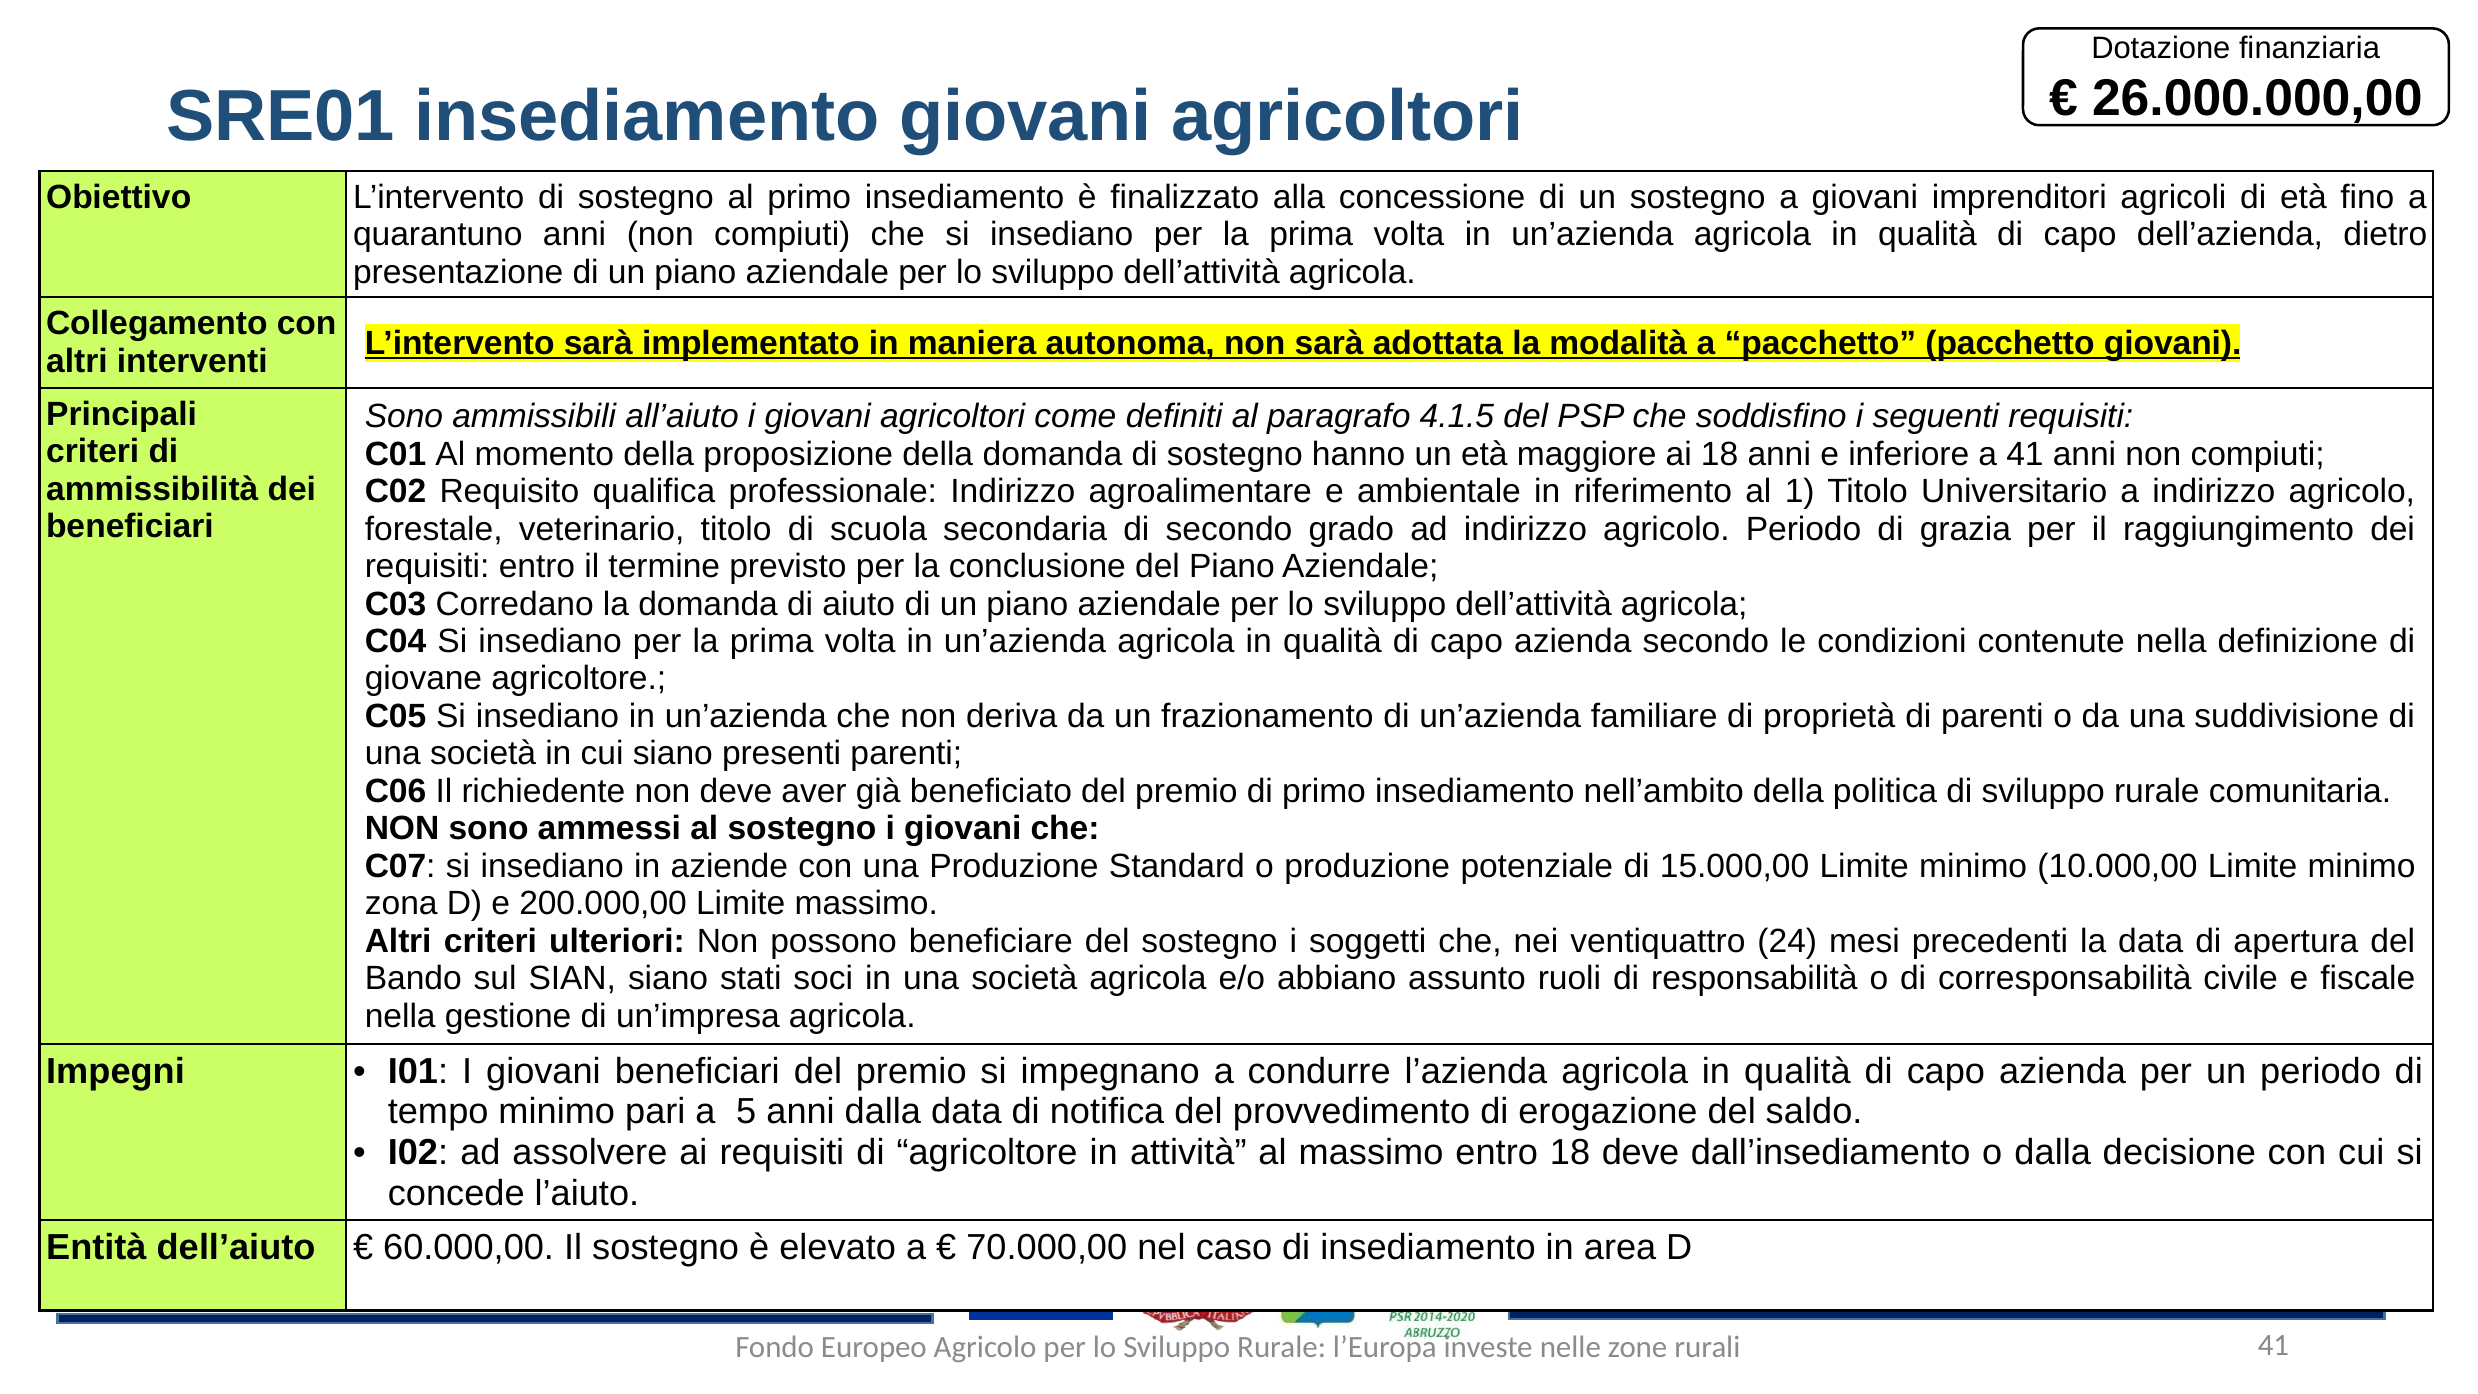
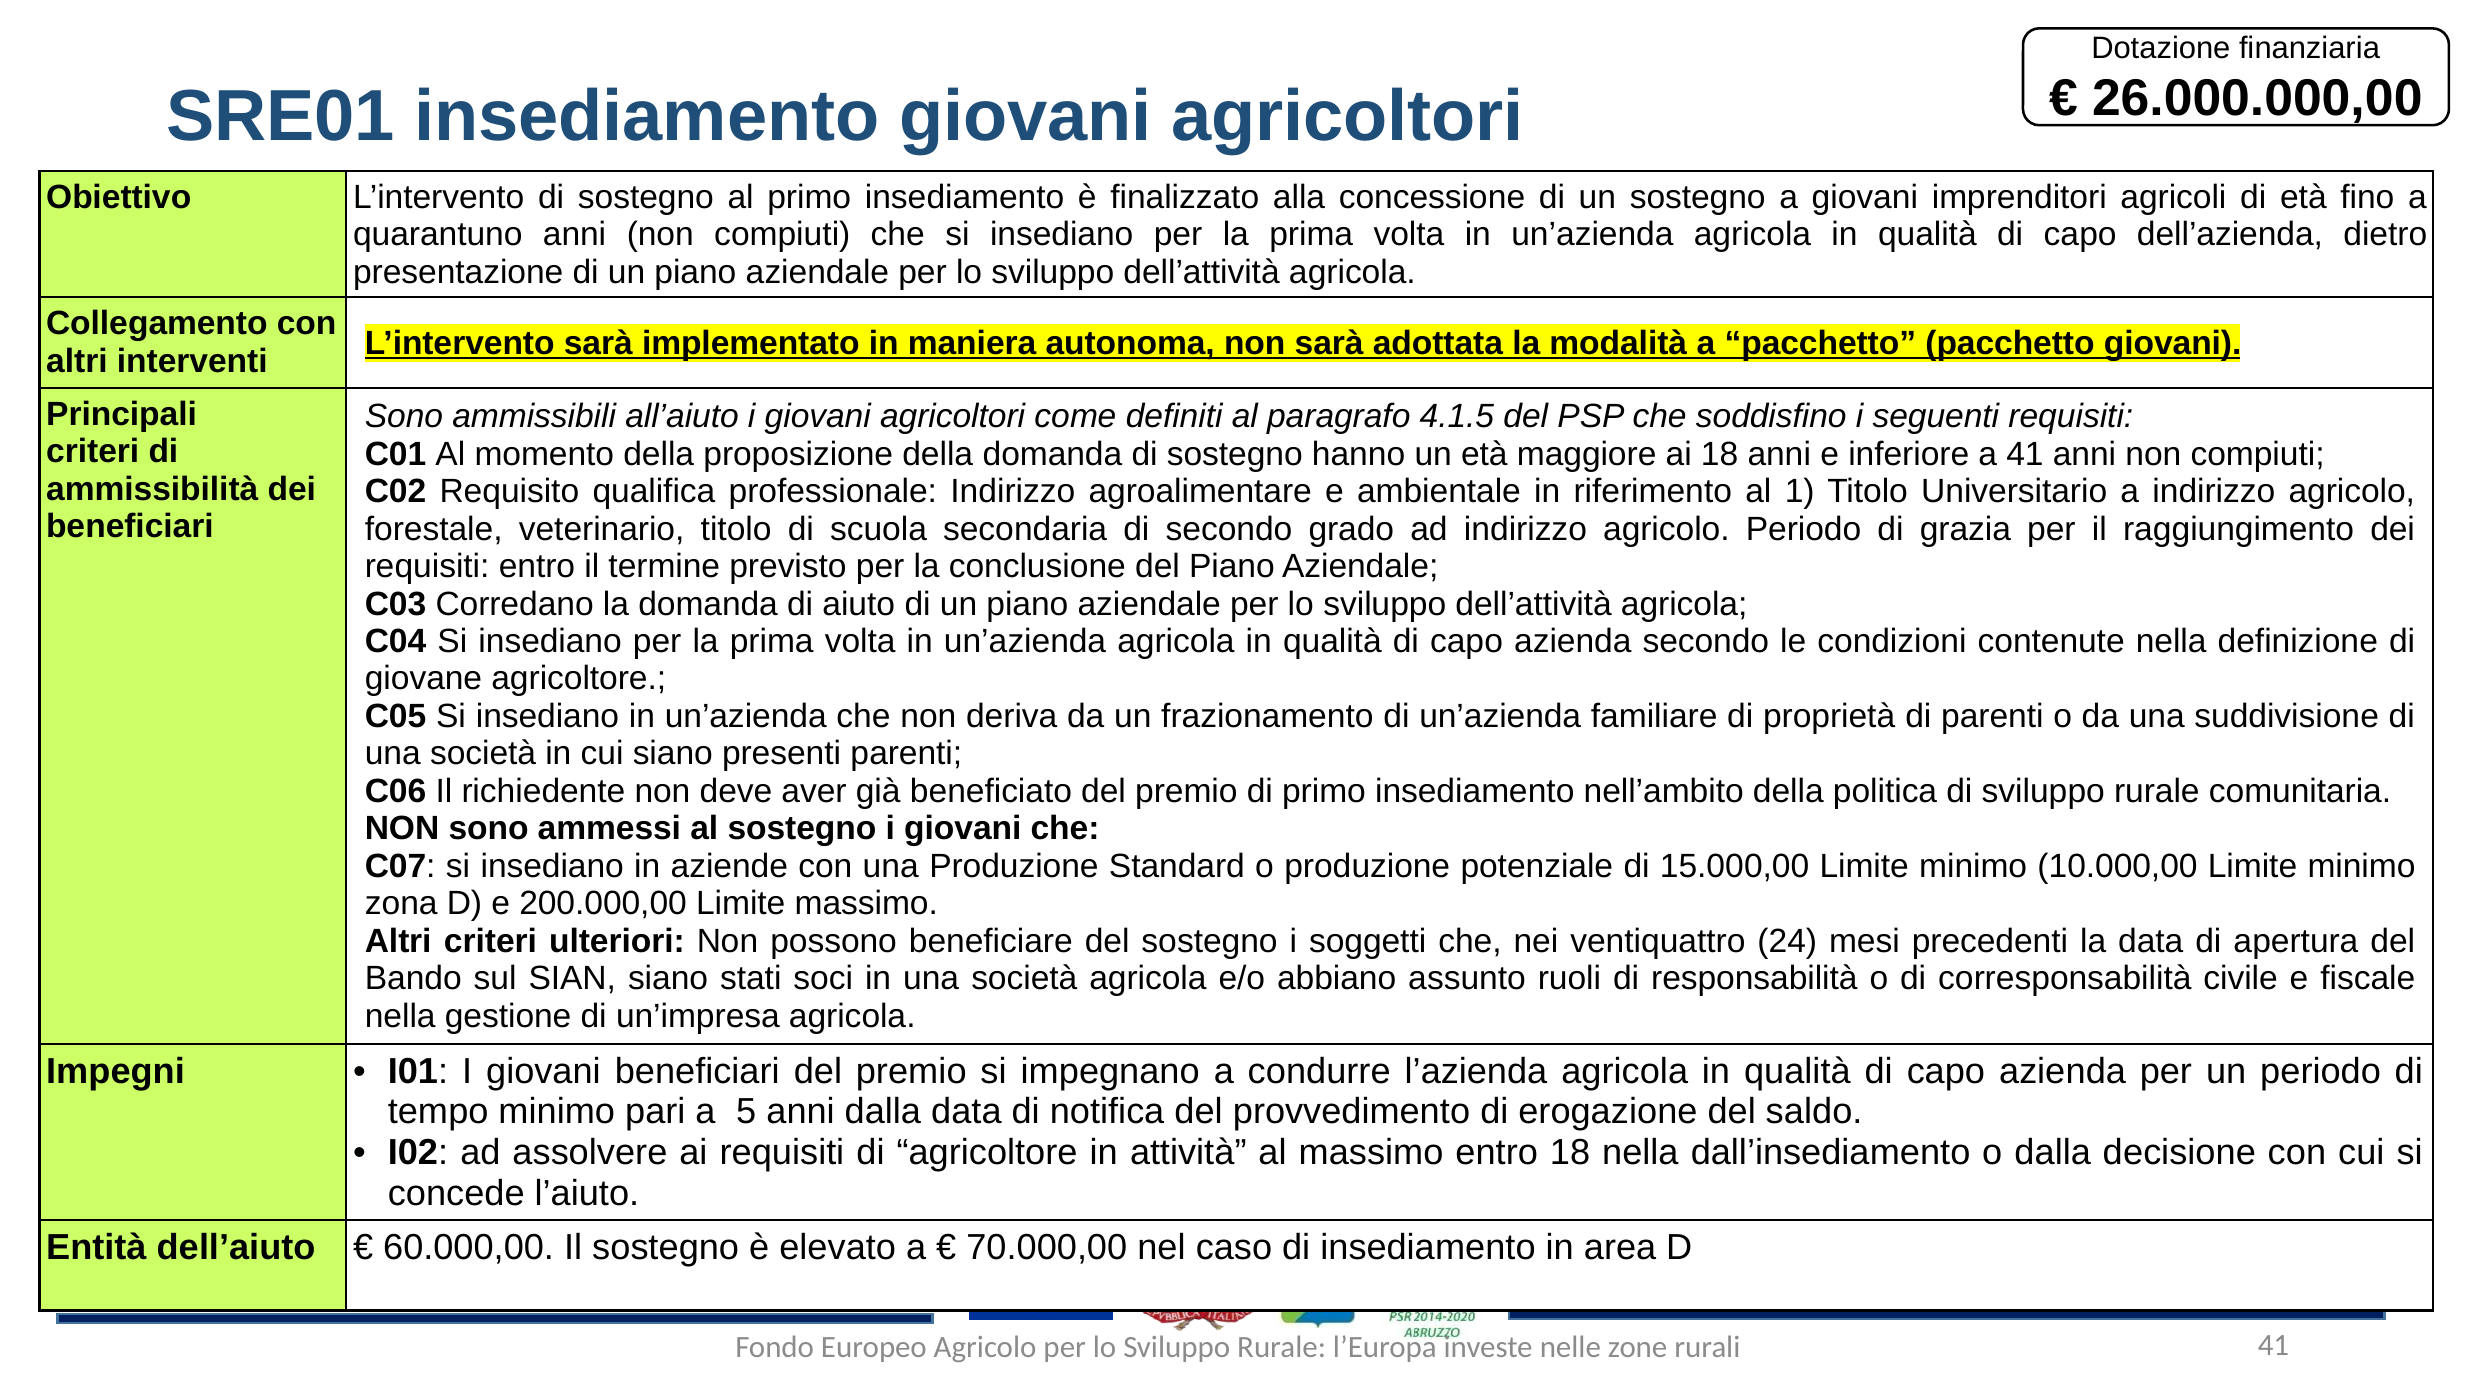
18 deve: deve -> nella
